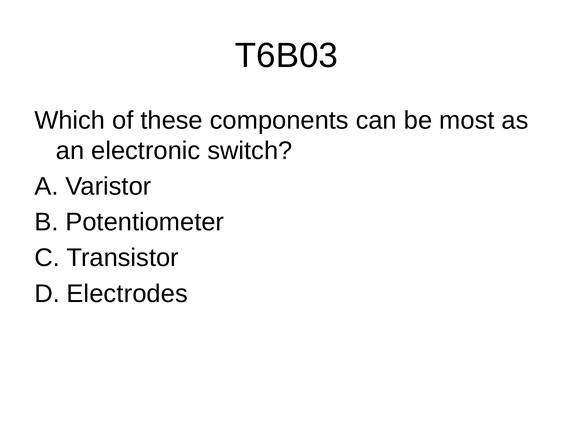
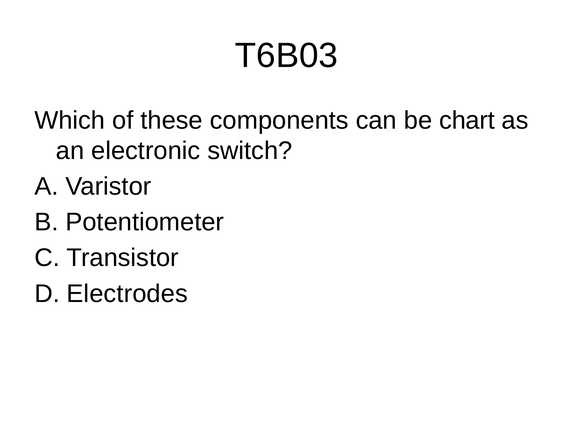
most: most -> chart
